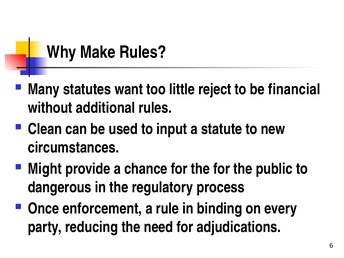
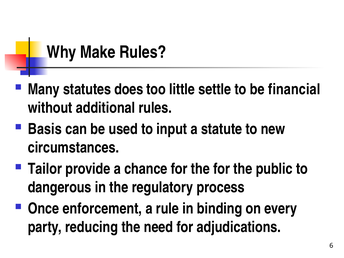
want: want -> does
reject: reject -> settle
Clean: Clean -> Basis
Might: Might -> Tailor
